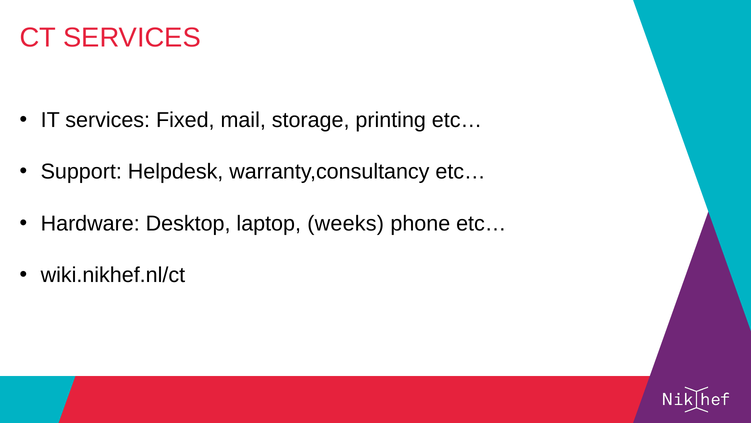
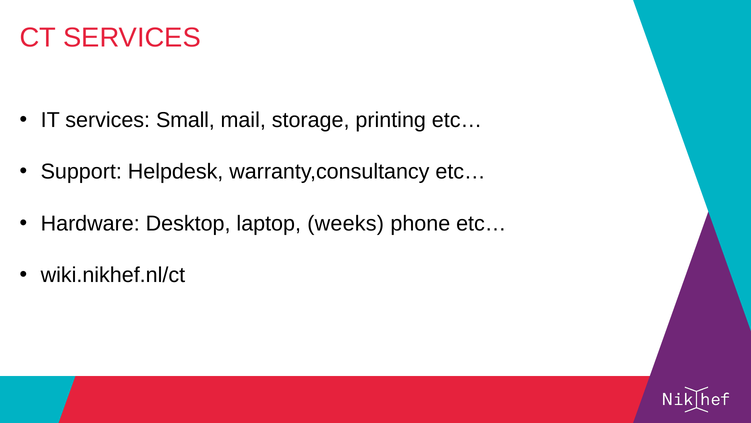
Fixed: Fixed -> Small
